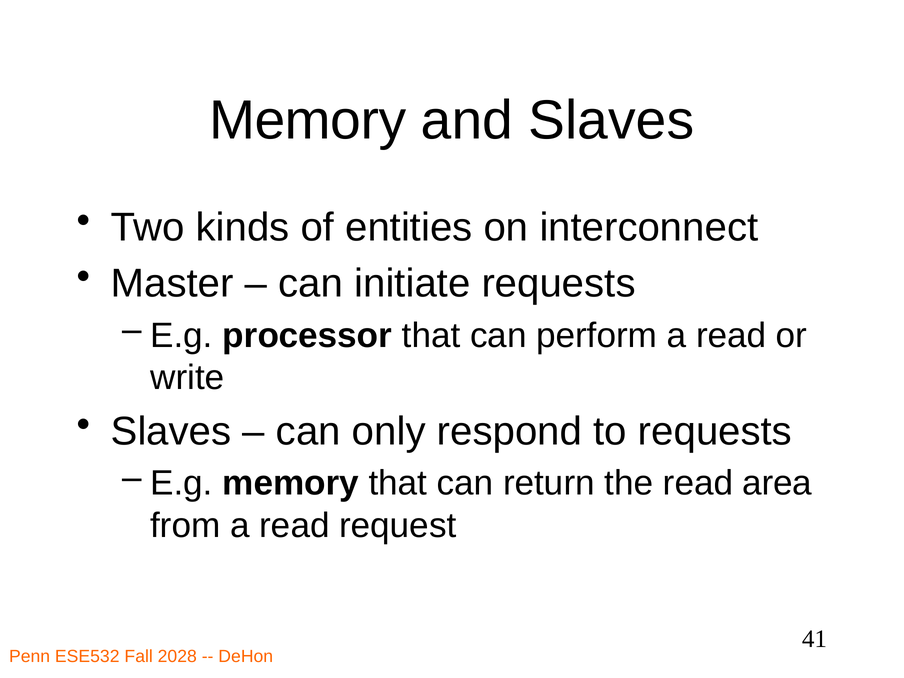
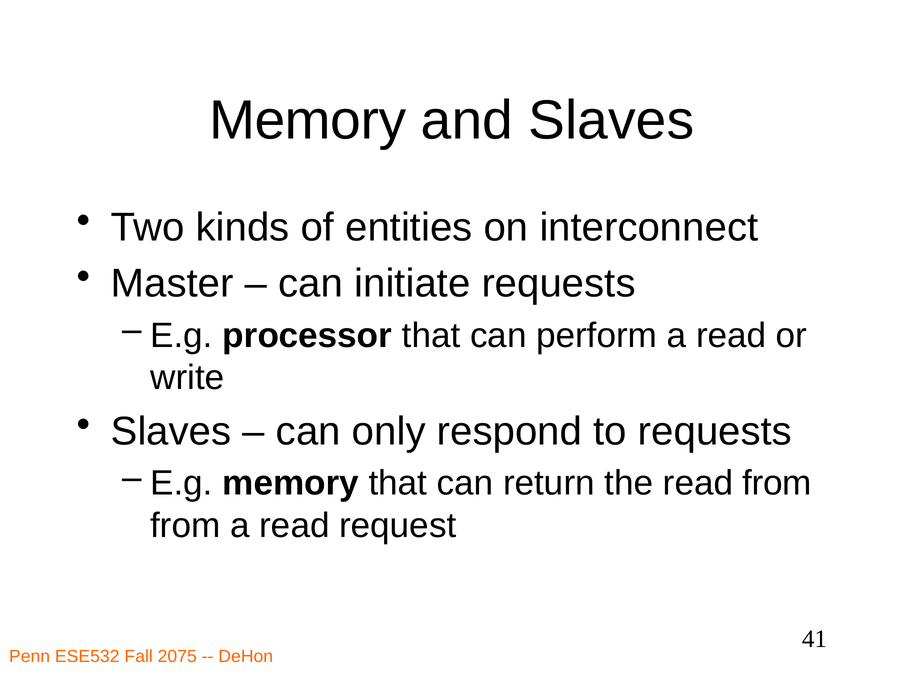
read area: area -> from
2028: 2028 -> 2075
